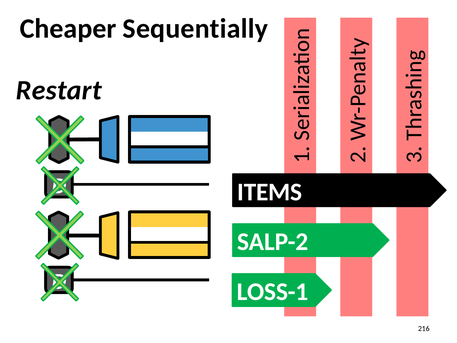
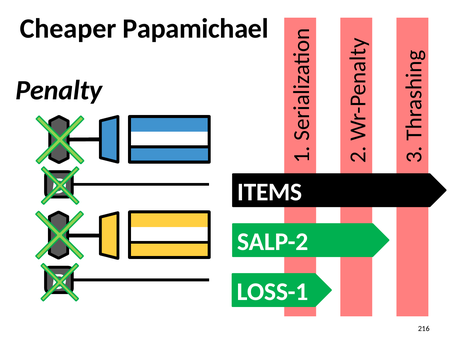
Sequentially: Sequentially -> Papamichael
Restart: Restart -> Penalty
